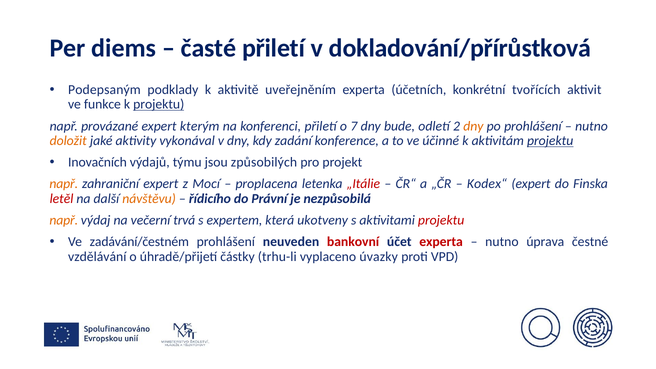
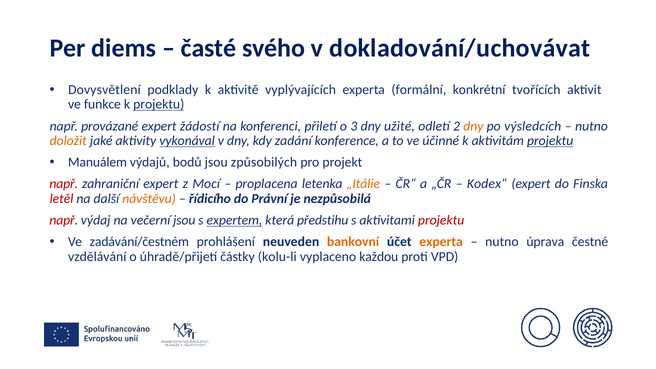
přiletí at (274, 48): přiletí -> svého
dokladování/přírůstková: dokladování/přírůstková -> dokladování/uchovávat
Podepsaným: Podepsaným -> Dovysvětlení
uveřejněním: uveřejněním -> vyplývajících
účetních: účetních -> formální
kterým: kterým -> žádostí
7: 7 -> 3
bude: bude -> užité
po prohlášení: prohlášení -> výsledcích
vykonával underline: none -> present
Inovačních: Inovačních -> Manuálem
týmu: týmu -> bodů
např at (64, 184) colour: orange -> red
„Itálie colour: red -> orange
např at (64, 220) colour: orange -> red
večerní trvá: trvá -> jsou
expertem underline: none -> present
ukotveny: ukotveny -> předstihu
bankovní colour: red -> orange
experta at (441, 242) colour: red -> orange
trhu-li: trhu-li -> kolu-li
úvazky: úvazky -> každou
